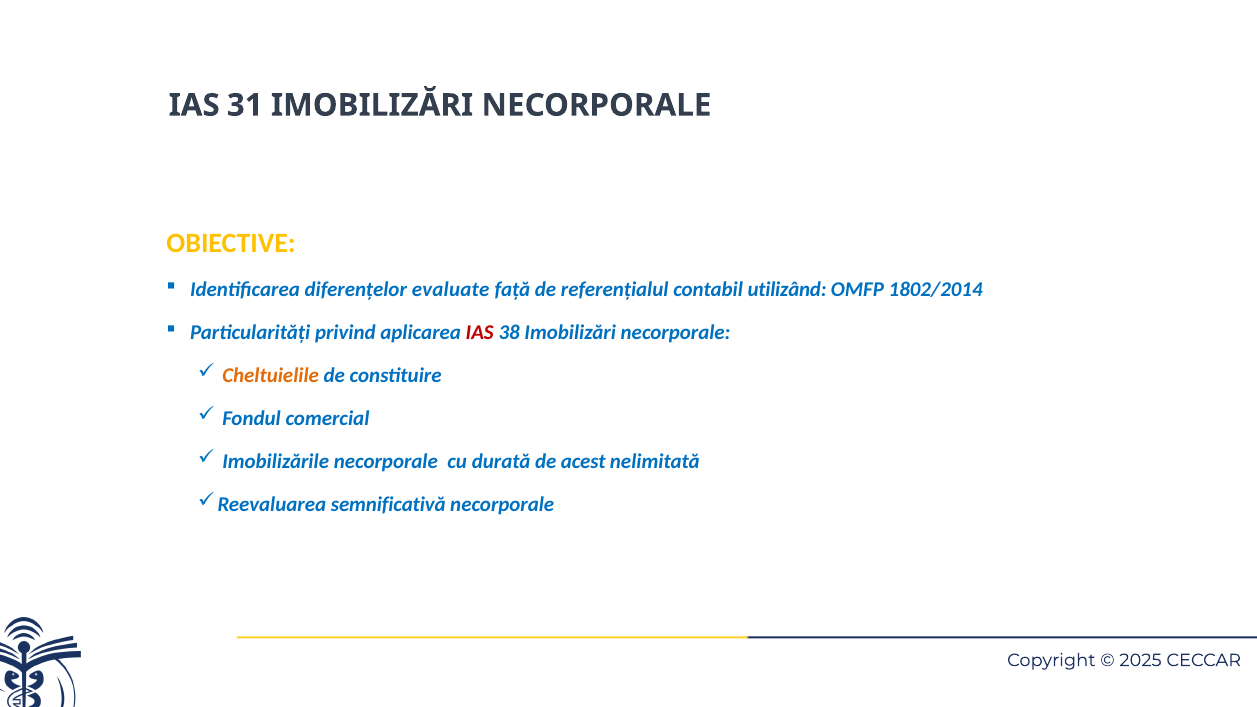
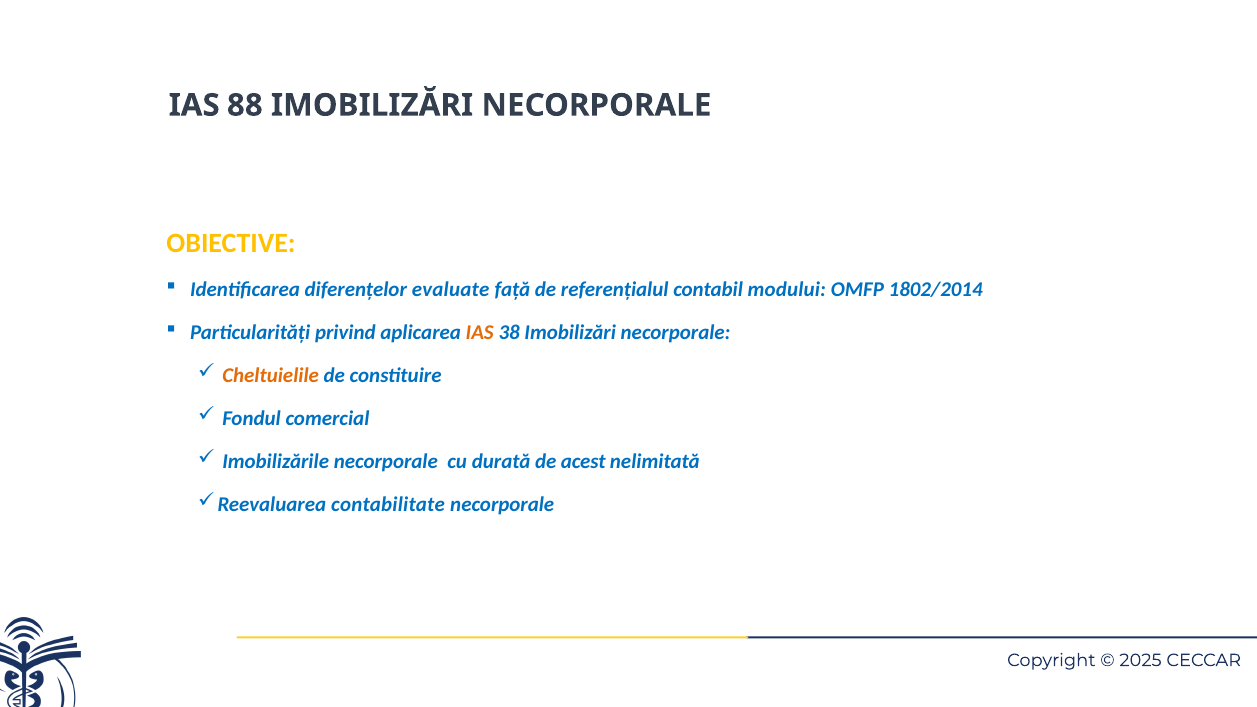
31: 31 -> 88
utilizând: utilizând -> modului
IAS at (480, 333) colour: red -> orange
semnificativă: semnificativă -> contabilitate
